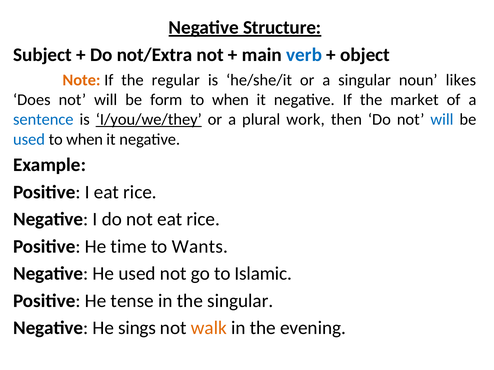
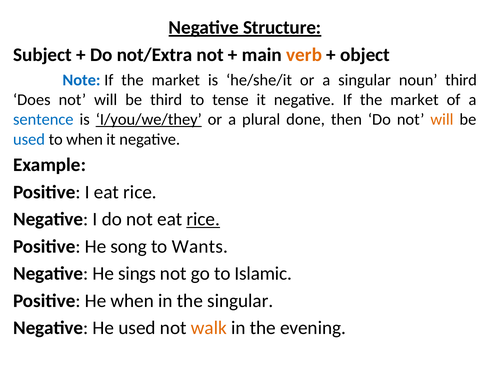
verb colour: blue -> orange
Note colour: orange -> blue
regular at (176, 80): regular -> market
noun likes: likes -> third
be form: form -> third
when at (230, 100): when -> tense
work: work -> done
will at (442, 120) colour: blue -> orange
rice at (203, 220) underline: none -> present
time: time -> song
He used: used -> sings
He tense: tense -> when
He sings: sings -> used
